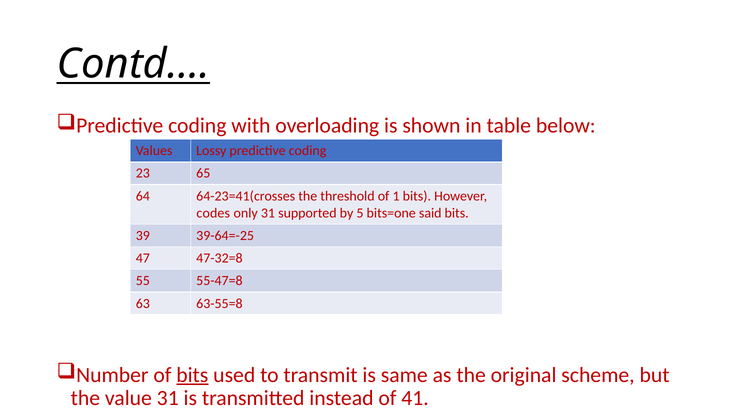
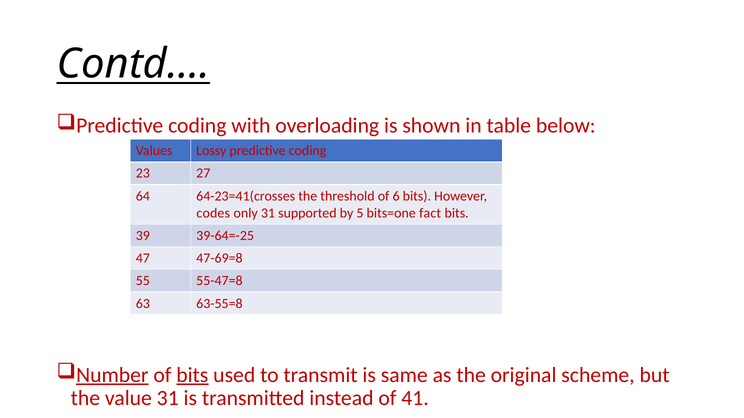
65: 65 -> 27
1: 1 -> 6
said: said -> fact
47-32=8: 47-32=8 -> 47-69=8
Number underline: none -> present
